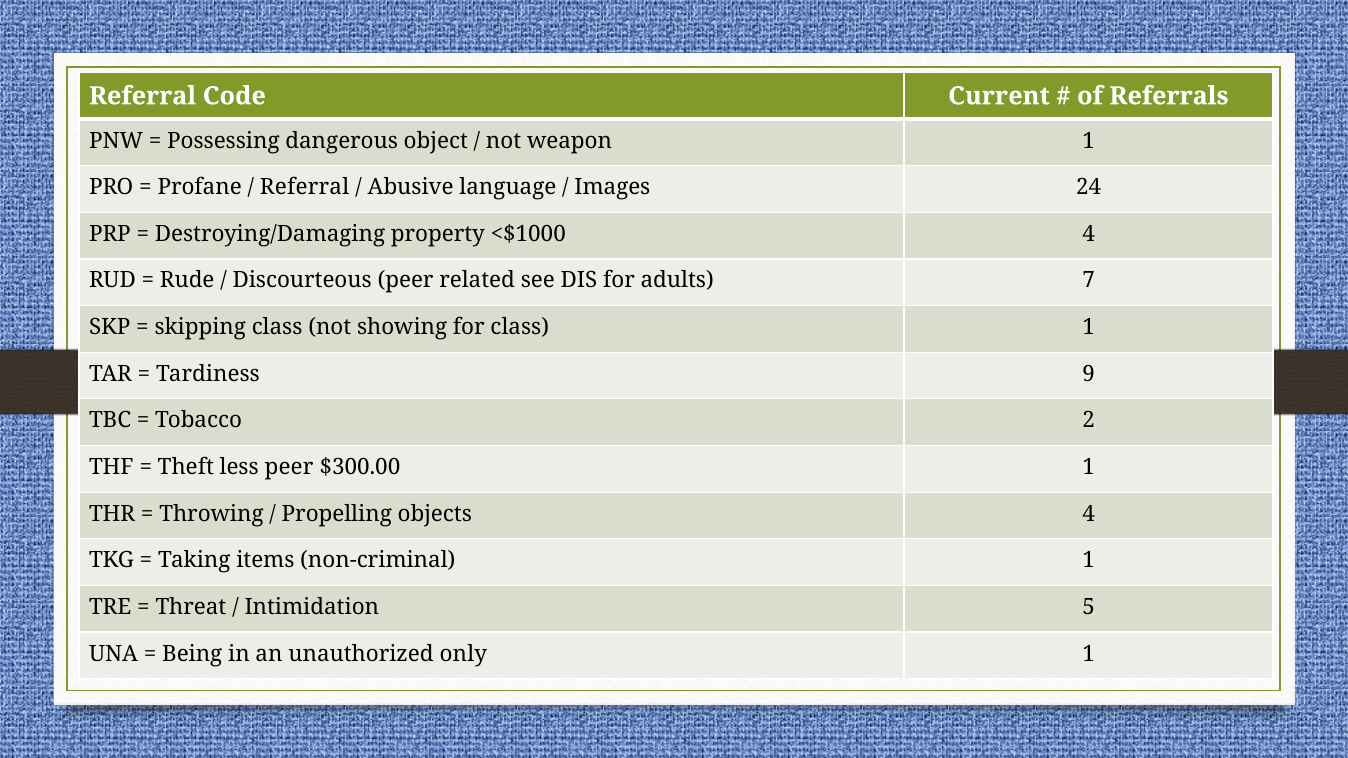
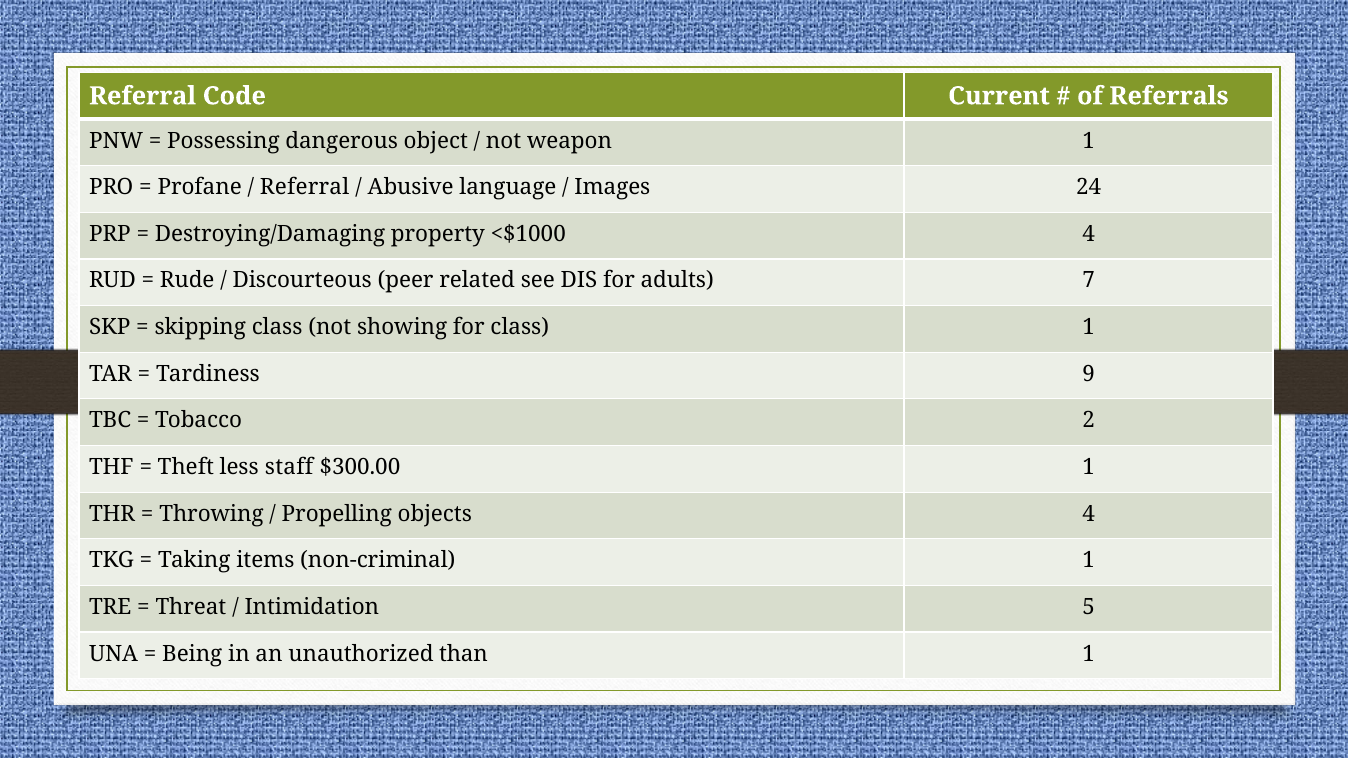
less peer: peer -> staff
only: only -> than
